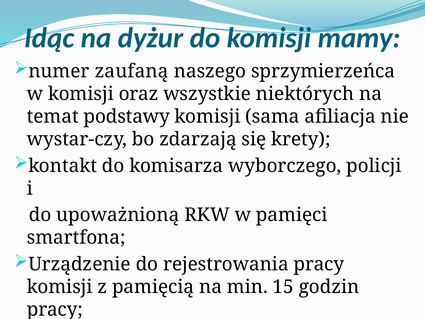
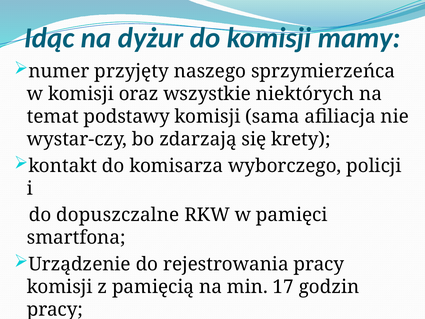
zaufaną: zaufaną -> przyjęty
upoważnioną: upoważnioną -> dopuszczalne
15: 15 -> 17
